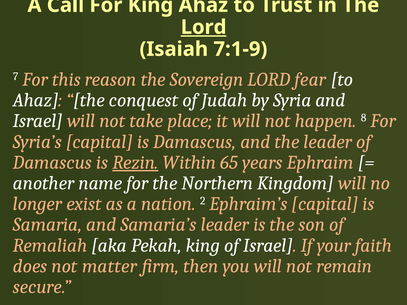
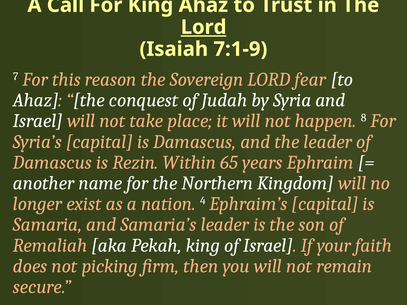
Rezin underline: present -> none
2: 2 -> 4
matter: matter -> picking
